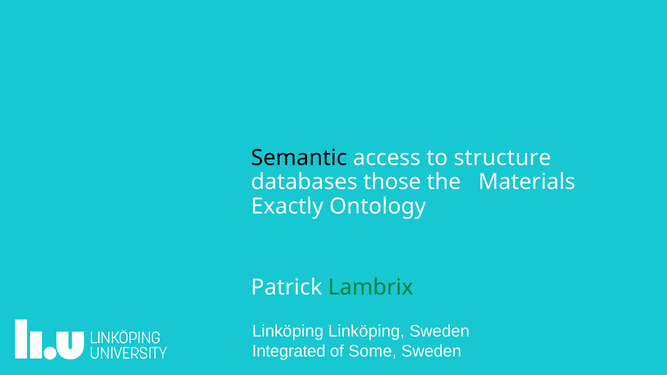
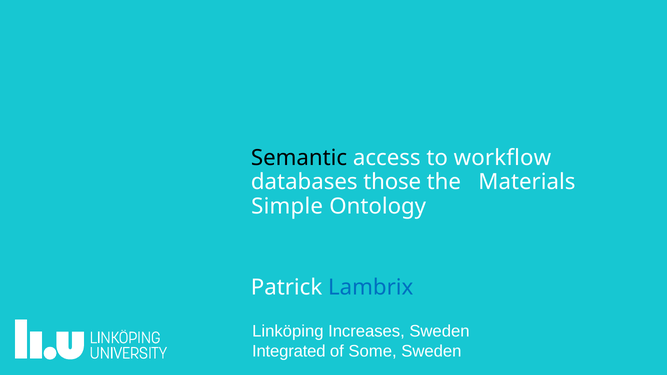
structure: structure -> workflow
Exactly: Exactly -> Simple
Lambrix colour: green -> blue
Linköping Linköping: Linköping -> Increases
